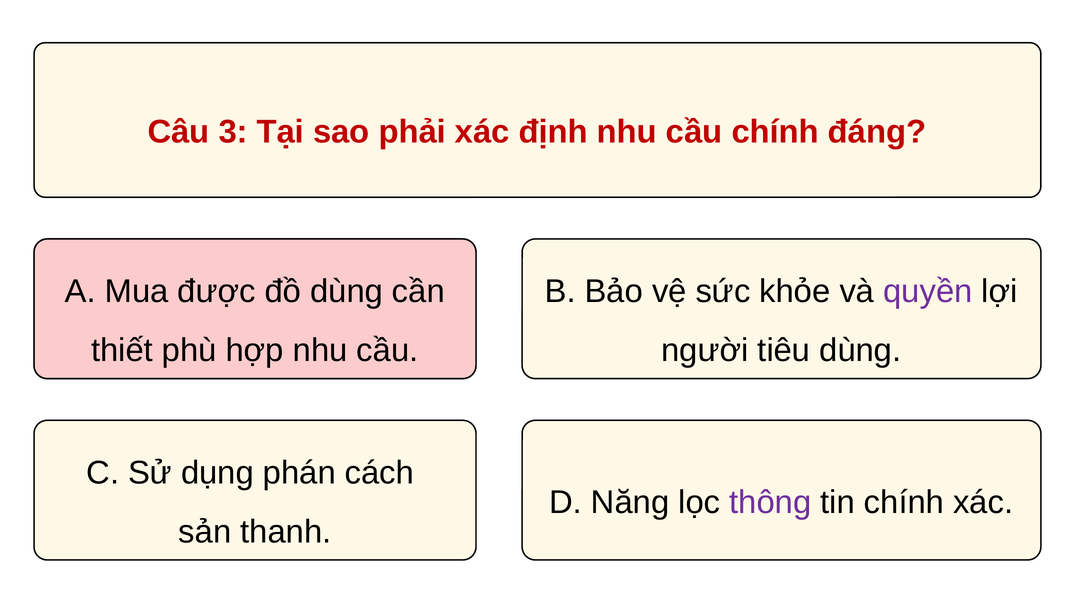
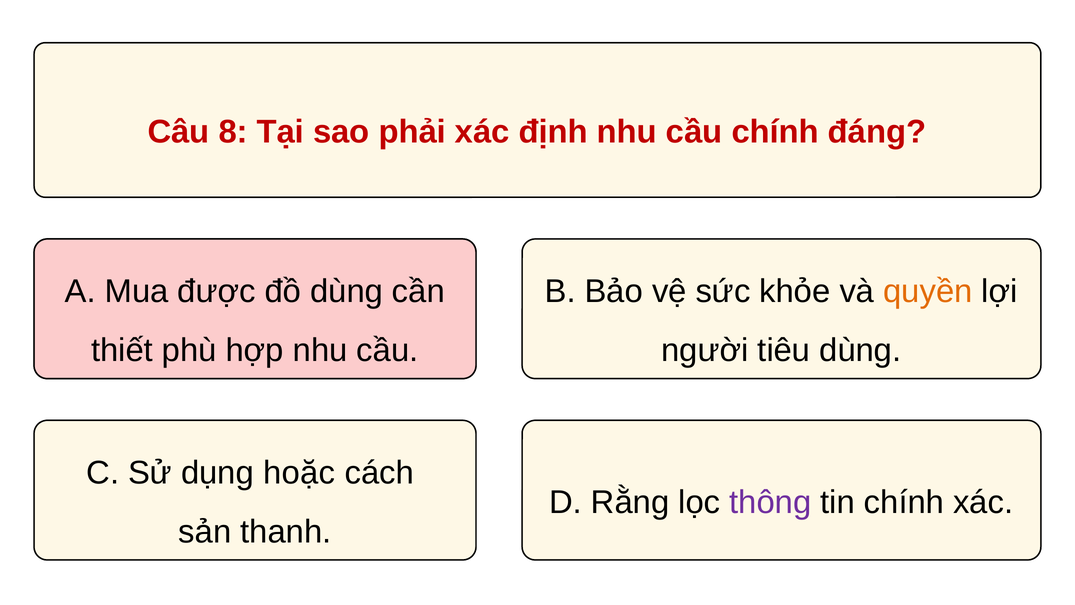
3: 3 -> 8
quyền colour: purple -> orange
phán: phán -> hoặc
Năng: Năng -> Rằng
